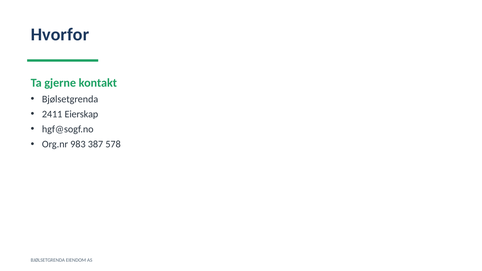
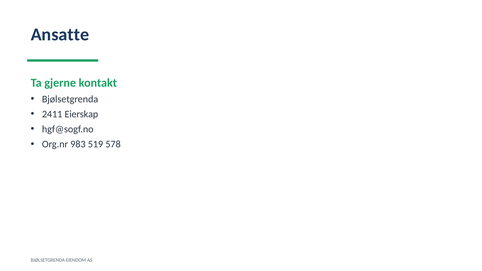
Hvorfor: Hvorfor -> Ansatte
387: 387 -> 519
